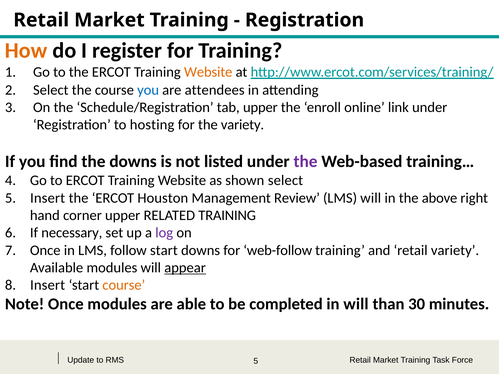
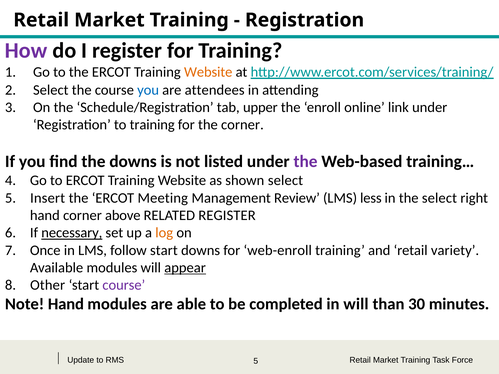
How colour: orange -> purple
to hosting: hosting -> training
the variety: variety -> corner
Houston: Houston -> Meeting
LMS will: will -> less
the above: above -> select
corner upper: upper -> above
RELATED TRAINING: TRAINING -> REGISTER
necessary underline: none -> present
log colour: purple -> orange
web-follow: web-follow -> web-enroll
Insert at (48, 285): Insert -> Other
course at (124, 285) colour: orange -> purple
Note Once: Once -> Hand
